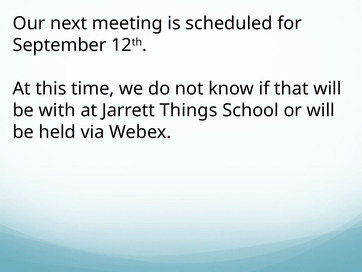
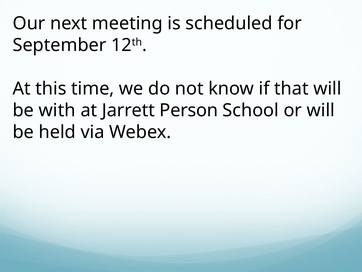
Things: Things -> Person
